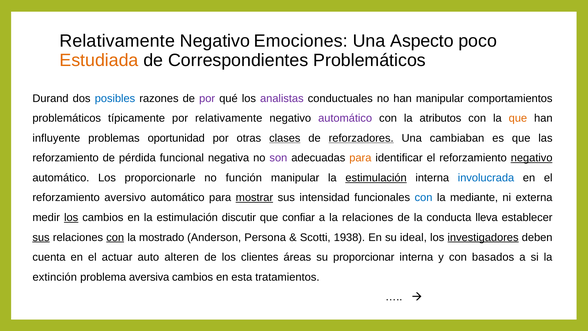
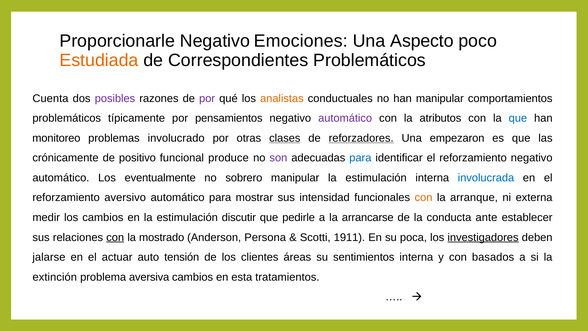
Relativamente at (117, 41): Relativamente -> Proporcionarle
Durand: Durand -> Cuenta
posibles colour: blue -> purple
analistas colour: purple -> orange
por relativamente: relativamente -> pensamientos
que at (518, 118) colour: orange -> blue
influyente: influyente -> monitoreo
oportunidad: oportunidad -> involucrado
cambiaban: cambiaban -> empezaron
reforzamiento at (66, 158): reforzamiento -> crónicamente
pérdida: pérdida -> positivo
negativa: negativa -> produce
para at (360, 158) colour: orange -> blue
negativo at (532, 158) underline: present -> none
proporcionarle: proporcionarle -> eventualmente
función: función -> sobrero
estimulación at (376, 178) underline: present -> none
mostrar underline: present -> none
con at (424, 198) colour: blue -> orange
mediante: mediante -> arranque
los at (71, 217) underline: present -> none
confiar: confiar -> pedirle
la relaciones: relaciones -> arrancarse
lleva: lleva -> ante
sus at (41, 237) underline: present -> none
1938: 1938 -> 1911
ideal: ideal -> poca
cuenta: cuenta -> jalarse
alteren: alteren -> tensión
proporcionar: proporcionar -> sentimientos
